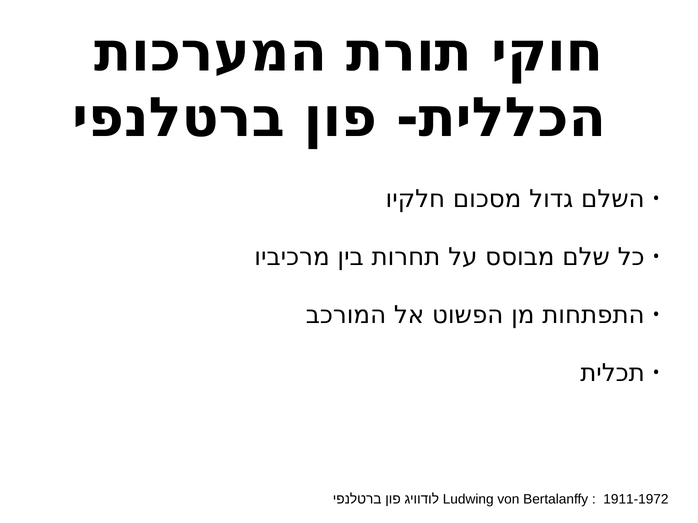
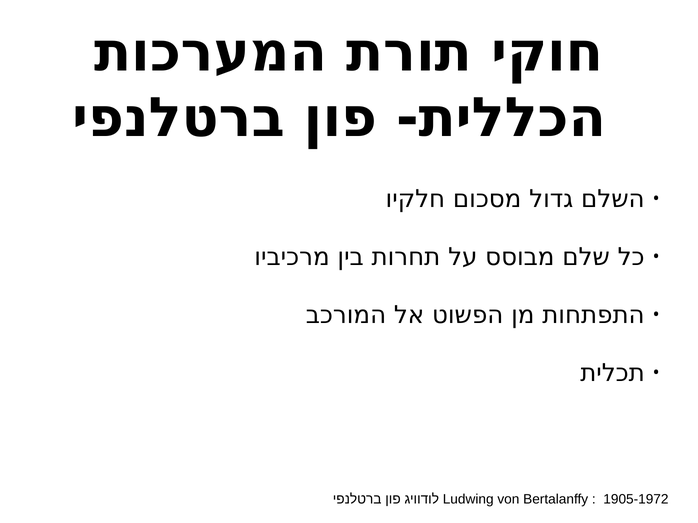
1911-1972: 1911-1972 -> 1905-1972
